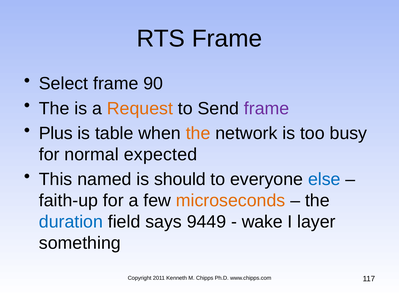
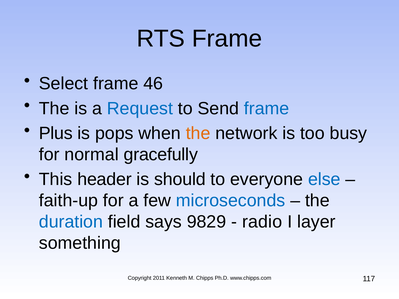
90: 90 -> 46
Request colour: orange -> blue
frame at (267, 109) colour: purple -> blue
table: table -> pops
expected: expected -> gracefully
named: named -> header
microseconds colour: orange -> blue
9449: 9449 -> 9829
wake: wake -> radio
